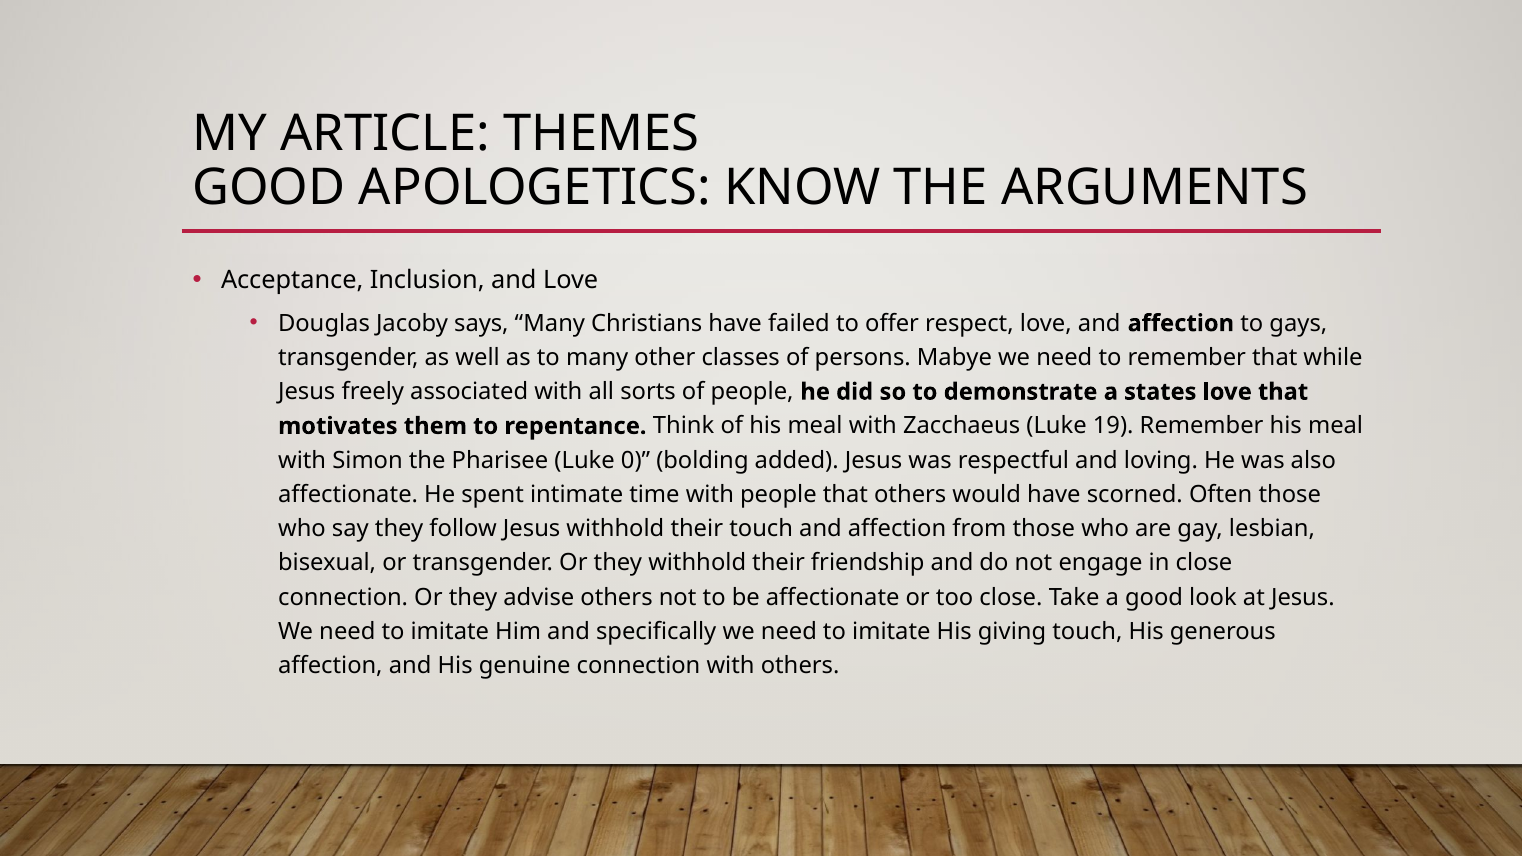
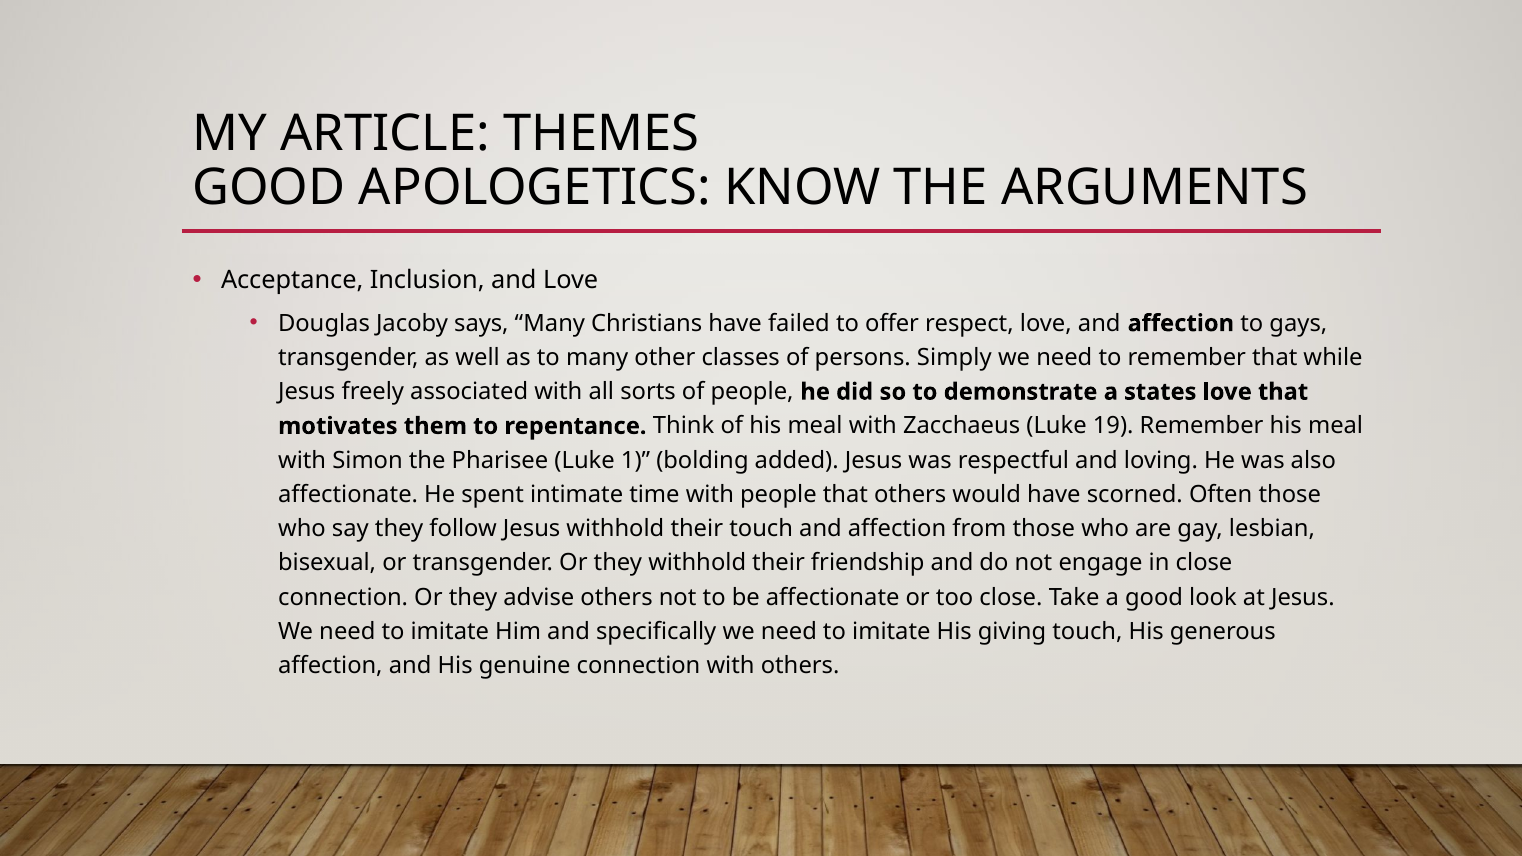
Mabye: Mabye -> Simply
0: 0 -> 1
